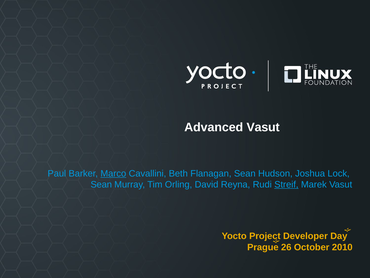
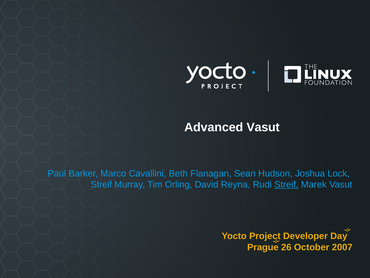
Marco underline: present -> none
Sean at (101, 184): Sean -> Streif
2010: 2010 -> 2007
